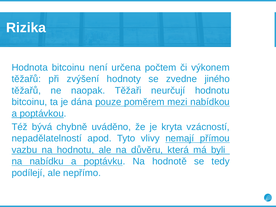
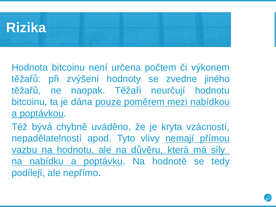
byli: byli -> síly
